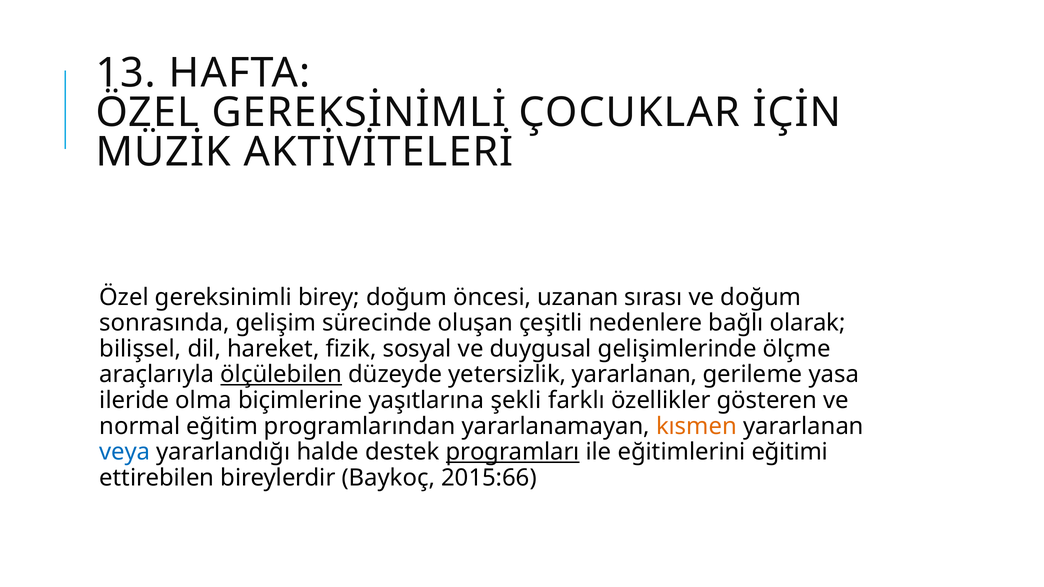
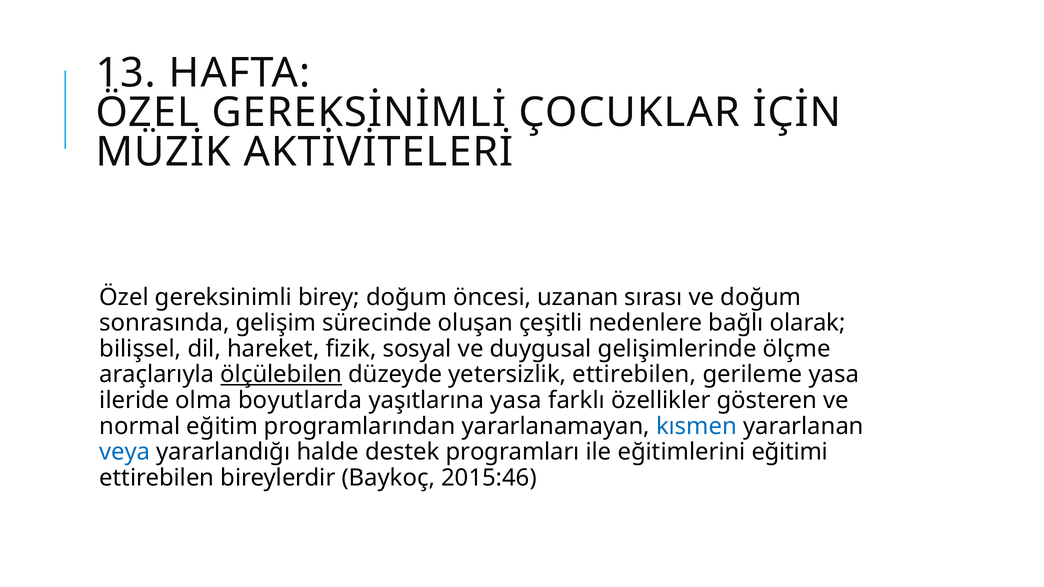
yetersizlik yararlanan: yararlanan -> ettirebilen
biçimlerine: biçimlerine -> boyutlarda
yaşıtlarına şekli: şekli -> yasa
kısmen colour: orange -> blue
programları underline: present -> none
2015:66: 2015:66 -> 2015:46
